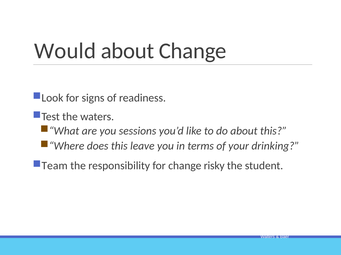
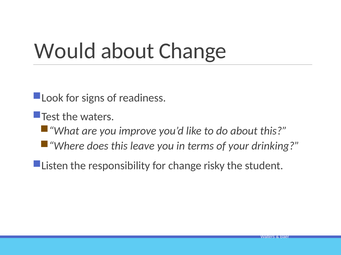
sessions: sessions -> improve
Team: Team -> Listen
